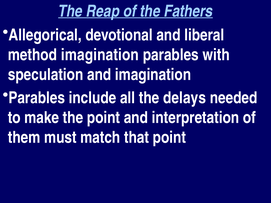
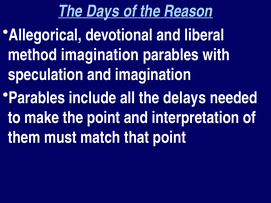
Reap: Reap -> Days
Fathers: Fathers -> Reason
